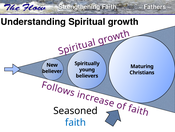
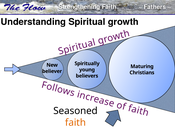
faith at (76, 122) colour: blue -> orange
